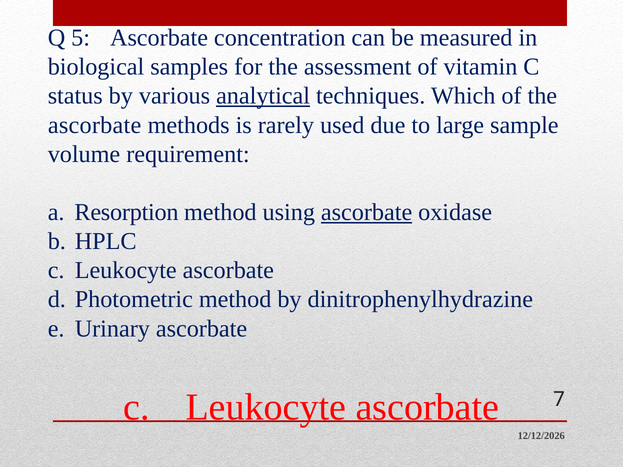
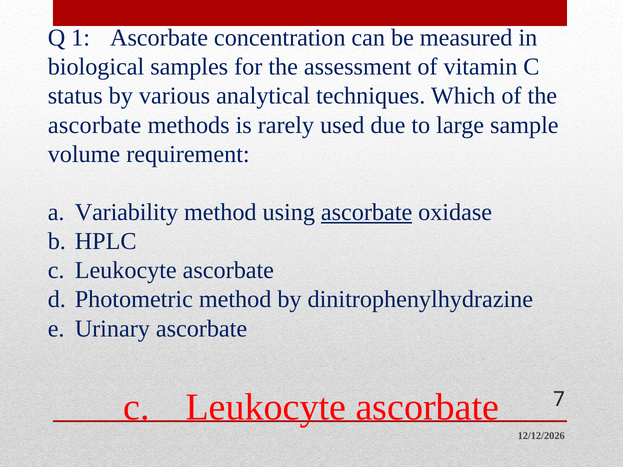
5: 5 -> 1
analytical underline: present -> none
Resorption: Resorption -> Variability
